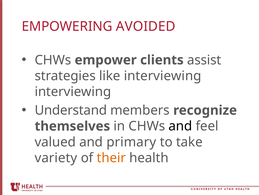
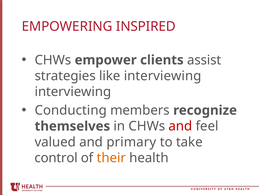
AVOIDED: AVOIDED -> INSPIRED
Understand: Understand -> Conducting
and at (180, 126) colour: black -> red
variety: variety -> control
